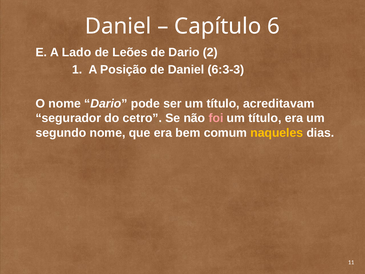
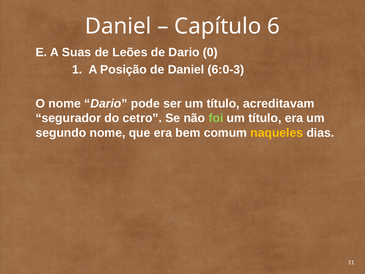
Lado: Lado -> Suas
2: 2 -> 0
6:3-3: 6:3-3 -> 6:0-3
foi colour: pink -> light green
